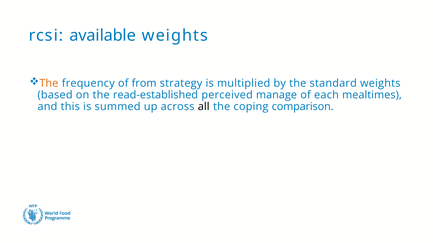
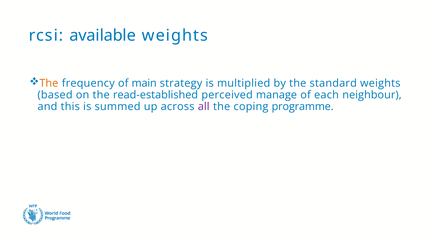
from: from -> main
mealtimes: mealtimes -> neighbour
all colour: black -> purple
comparison: comparison -> programme
